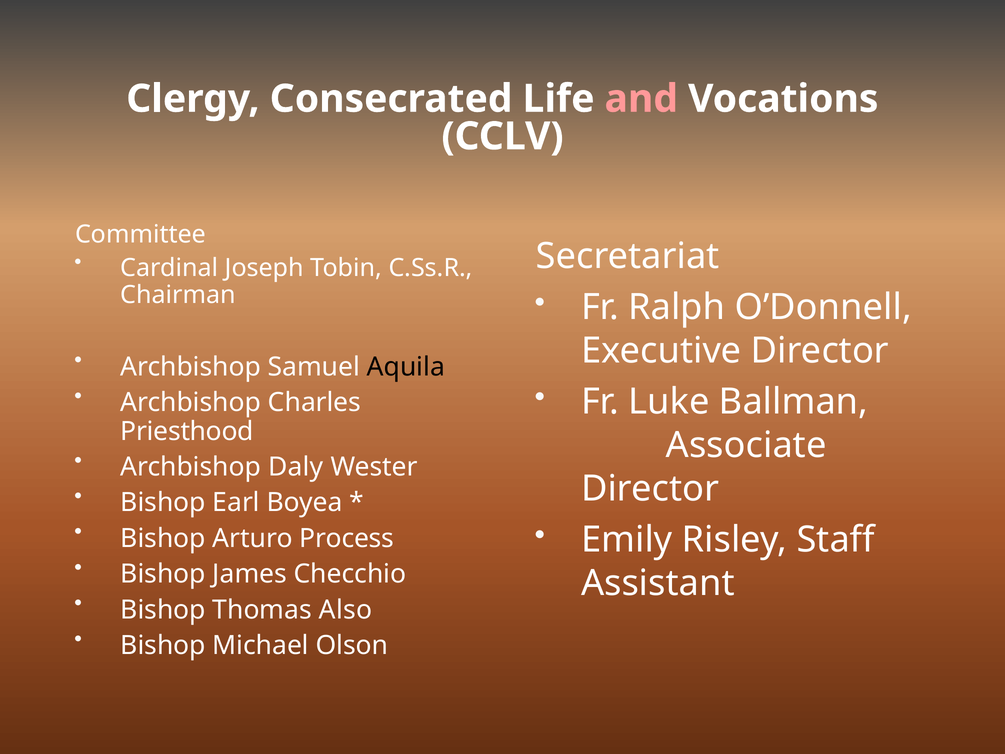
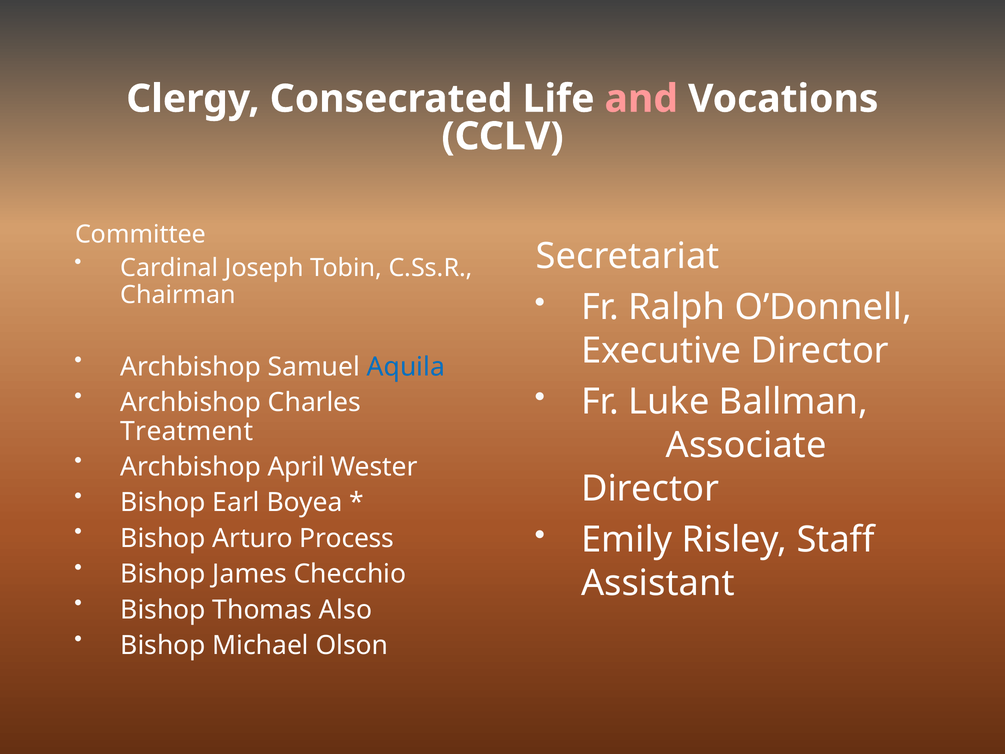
Aquila colour: black -> blue
Priesthood: Priesthood -> Treatment
Daly: Daly -> April
